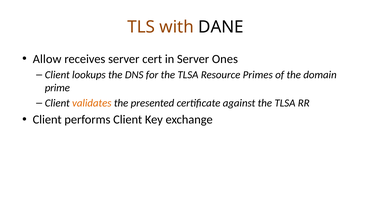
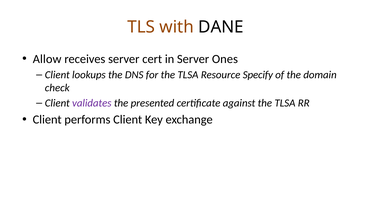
Primes: Primes -> Specify
prime: prime -> check
validates colour: orange -> purple
